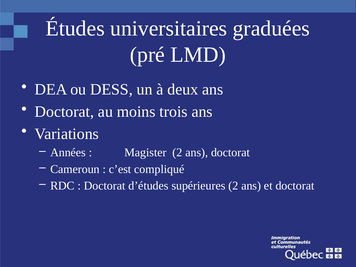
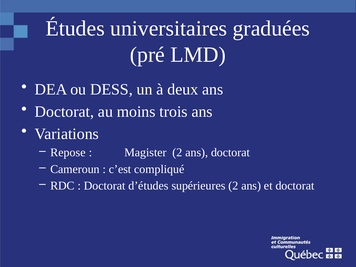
Années: Années -> Repose
